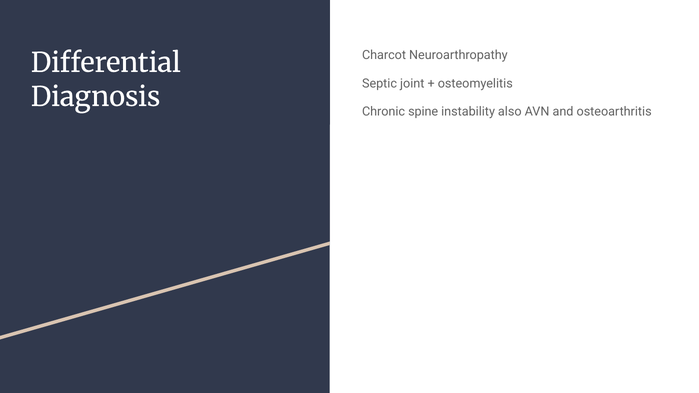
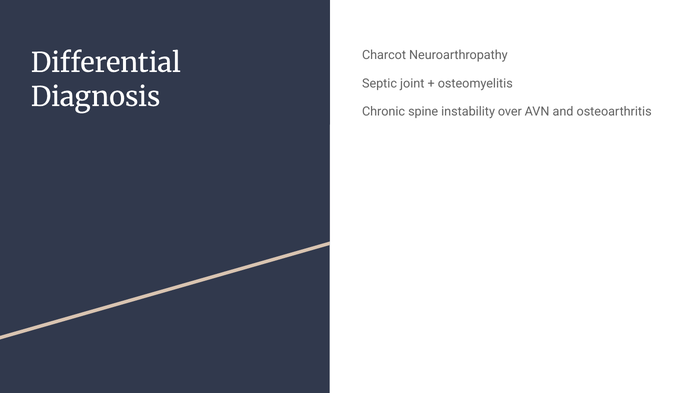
also: also -> over
